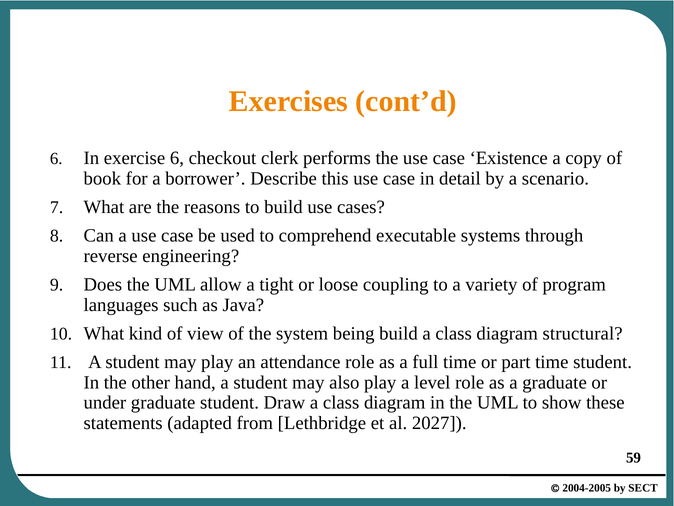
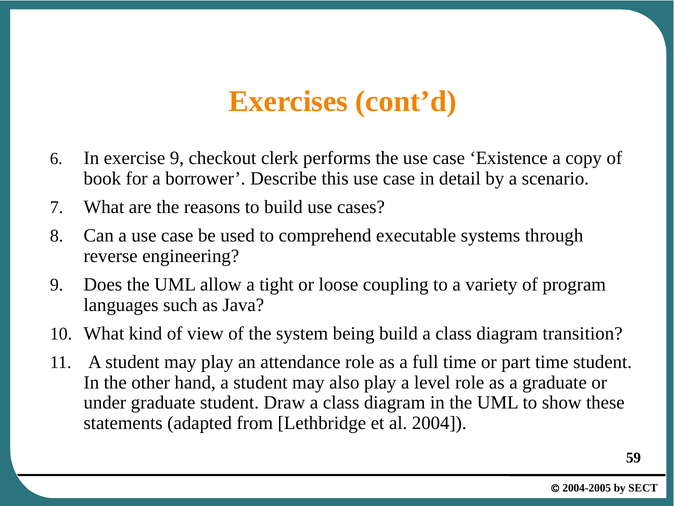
exercise 6: 6 -> 9
structural: structural -> transition
2027: 2027 -> 2004
